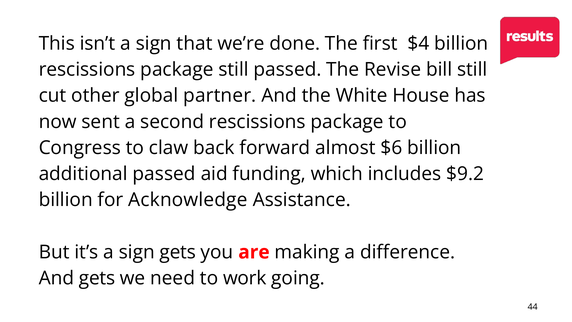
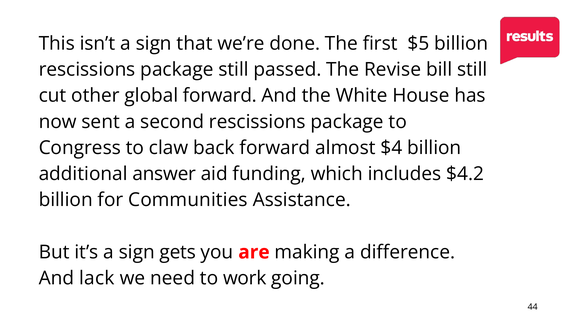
$4: $4 -> $5
global partner: partner -> forward
$6: $6 -> $4
additional passed: passed -> answer
$9.2: $9.2 -> $4.2
Acknowledge: Acknowledge -> Communities
And gets: gets -> lack
